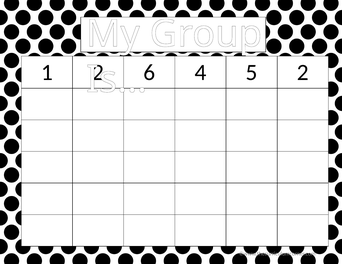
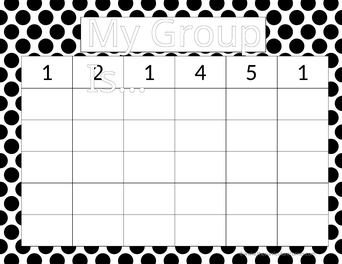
6 at (149, 72): 6 -> 1
5 2: 2 -> 1
